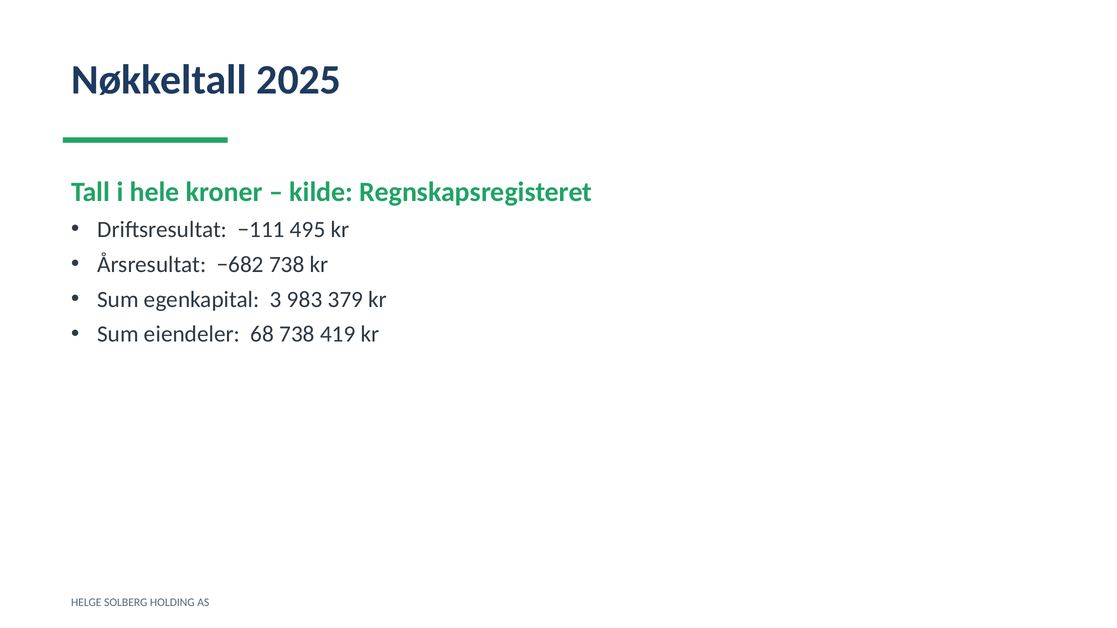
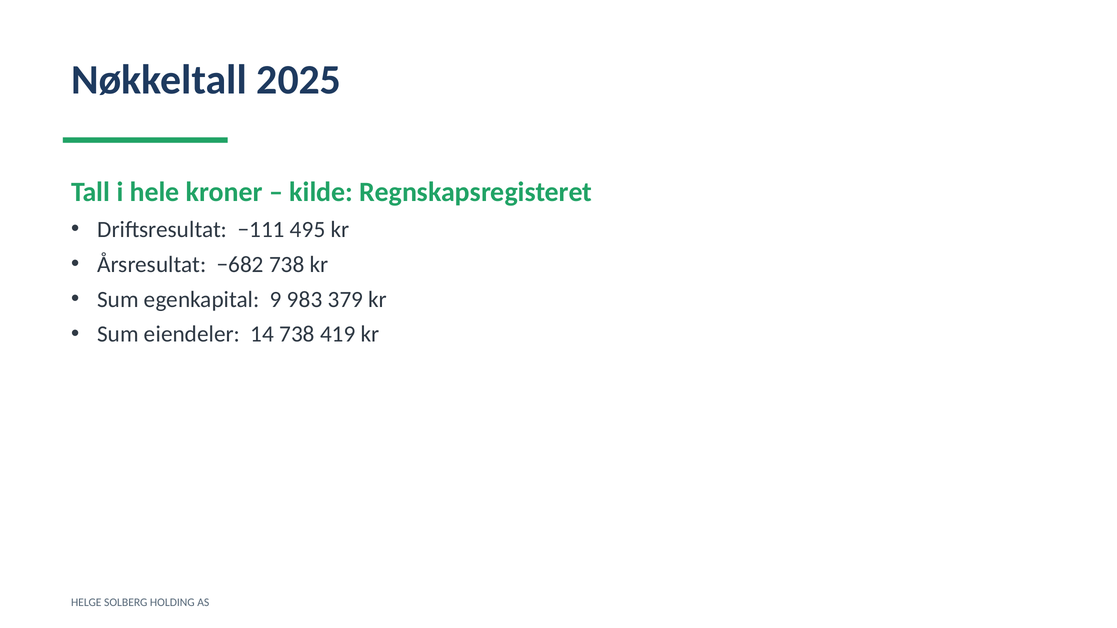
3: 3 -> 9
68: 68 -> 14
